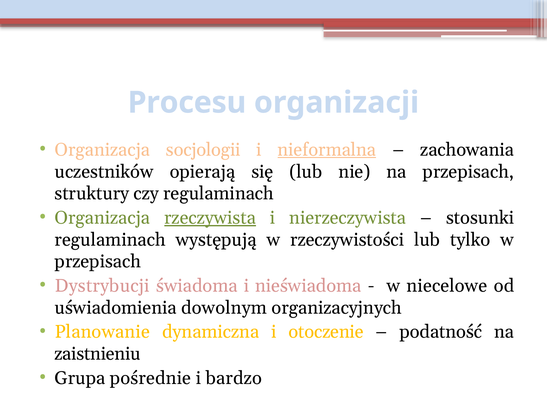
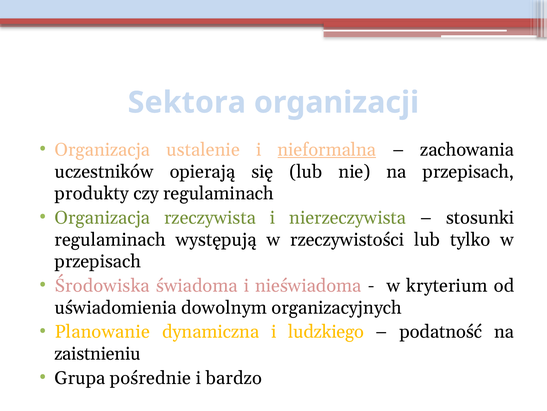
Procesu: Procesu -> Sektora
socjologii: socjologii -> ustalenie
struktury: struktury -> produkty
rzeczywista underline: present -> none
Dystrybucji: Dystrybucji -> Środowiska
niecelowe: niecelowe -> kryterium
otoczenie: otoczenie -> ludzkiego
